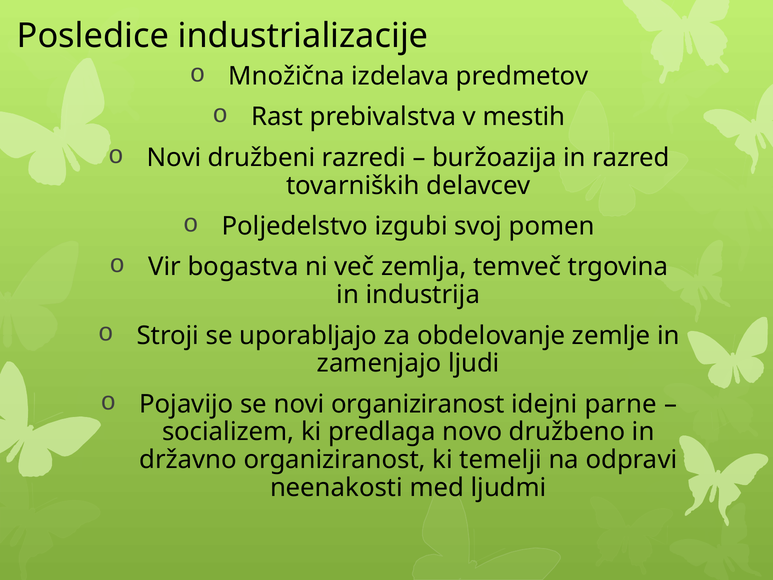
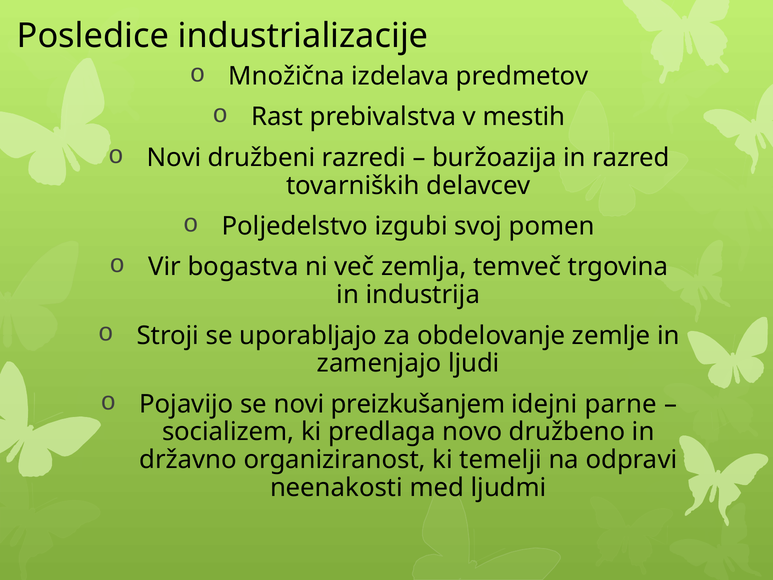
novi organiziranost: organiziranost -> preizkušanjem
